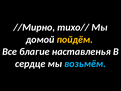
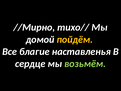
возьмём colour: light blue -> light green
